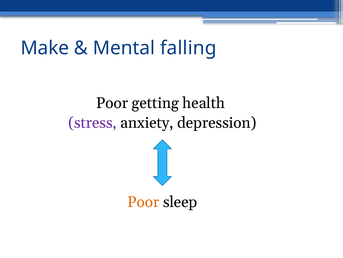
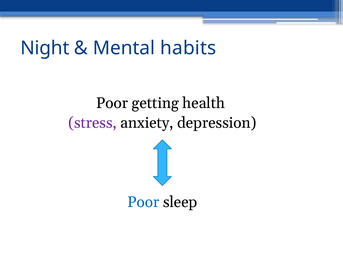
Make: Make -> Night
falling: falling -> habits
Poor at (143, 201) colour: orange -> blue
